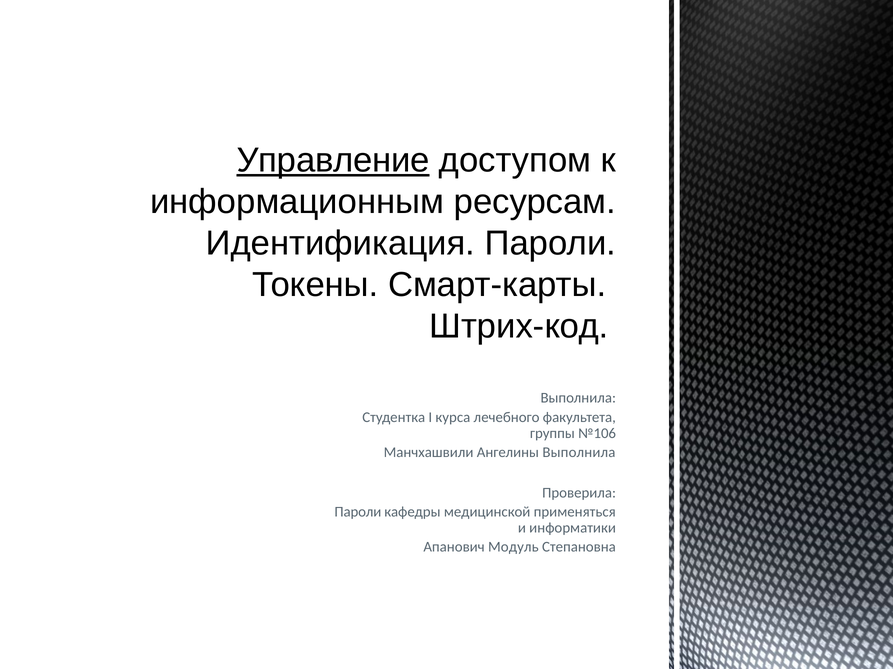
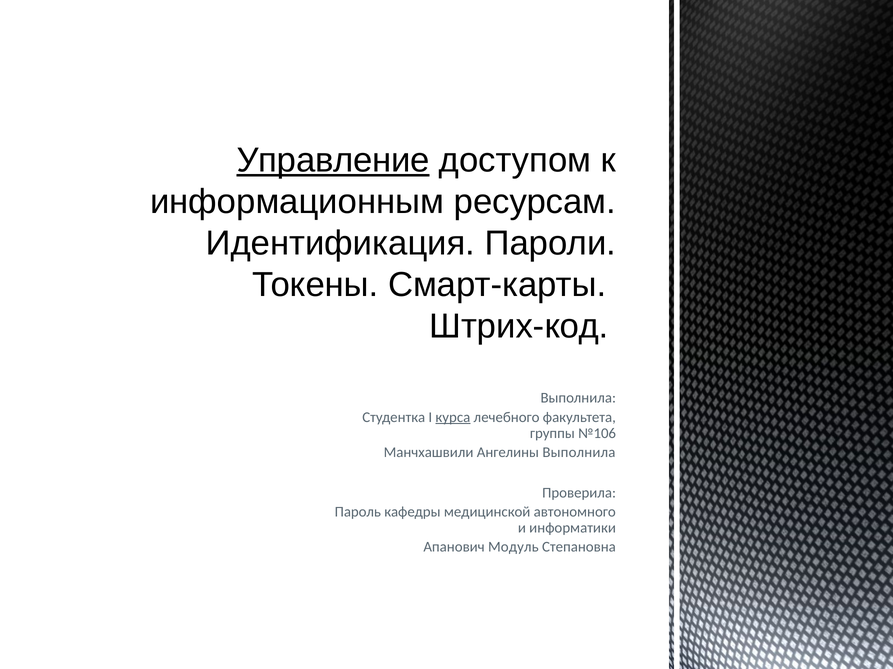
курса underline: none -> present
Пароли at (358, 512): Пароли -> Пароль
применяться: применяться -> автономного
